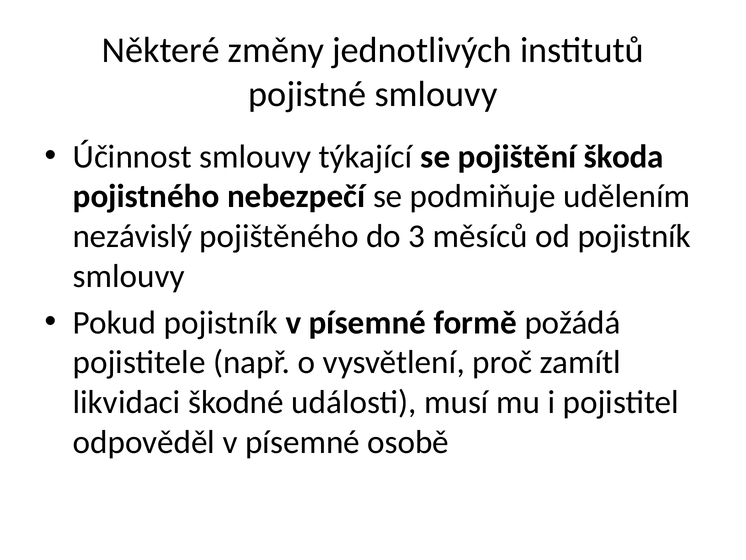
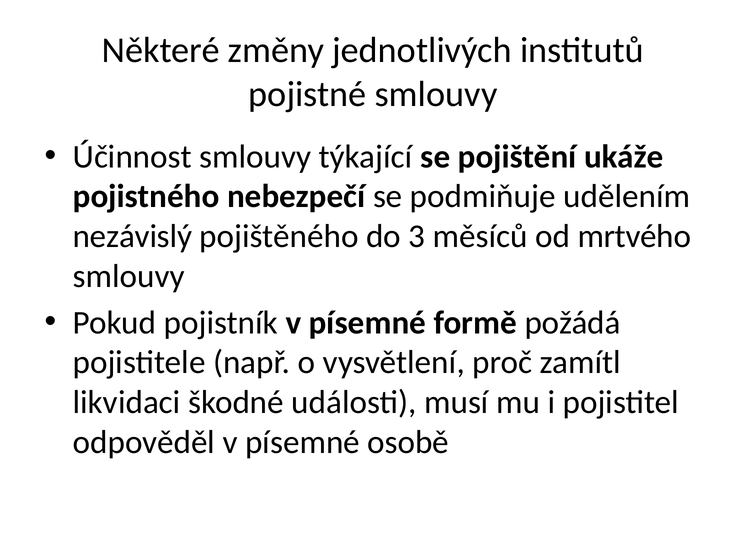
škoda: škoda -> ukáže
od pojistník: pojistník -> mrtvého
